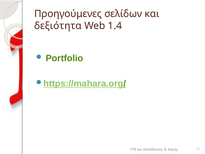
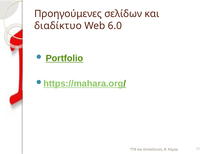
δεξιότητα: δεξιότητα -> διαδίκτυο
1.4: 1.4 -> 6.0
Portfolio underline: none -> present
